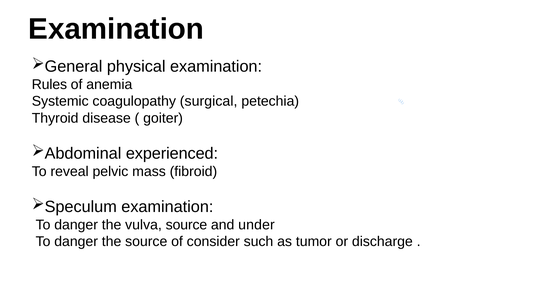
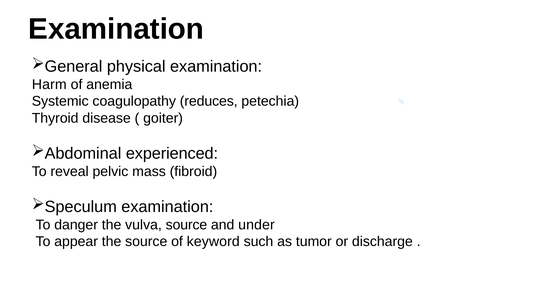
Rules: Rules -> Harm
surgical: surgical -> reduces
danger at (76, 242): danger -> appear
consider: consider -> keyword
